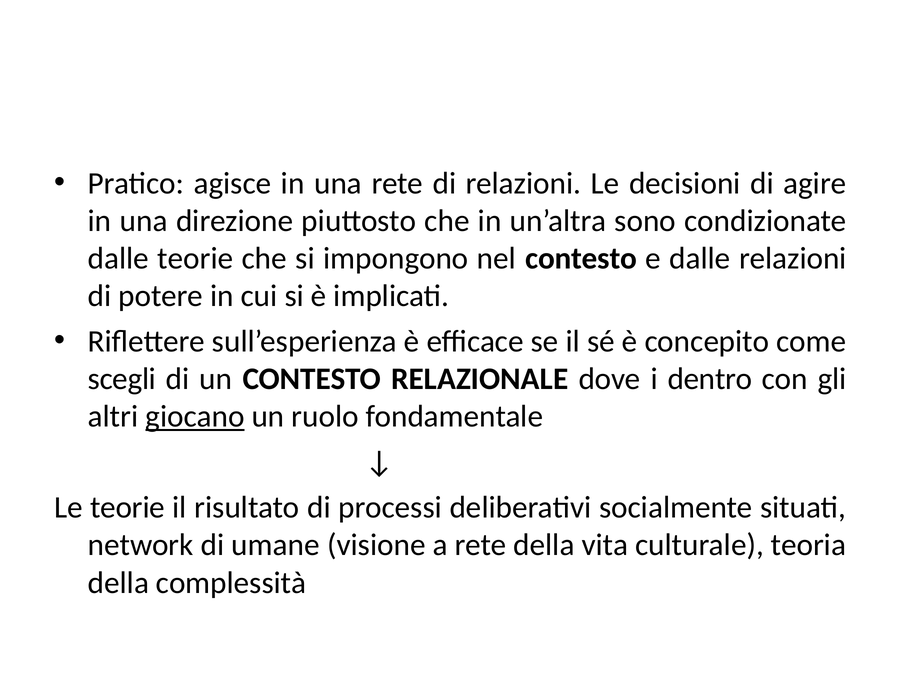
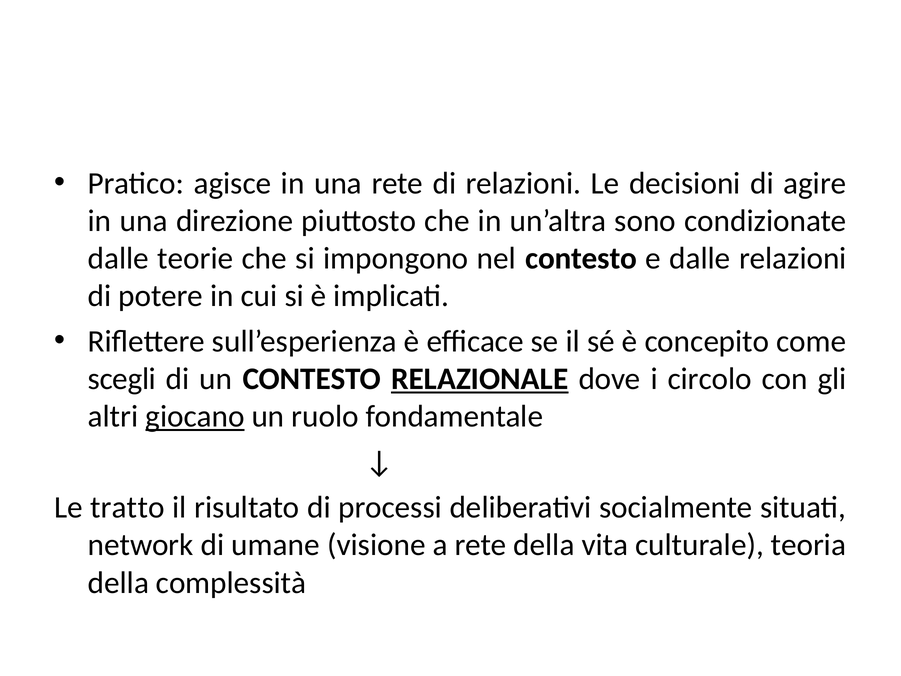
RELAZIONALE underline: none -> present
dentro: dentro -> circolo
Le teorie: teorie -> tratto
